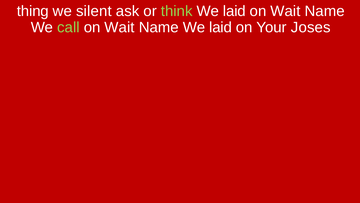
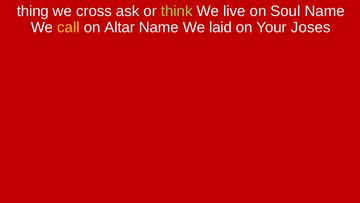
silent: silent -> cross
laid at (234, 11): laid -> live
Wait at (285, 11): Wait -> Soul
call colour: light green -> yellow
Wait at (119, 27): Wait -> Altar
